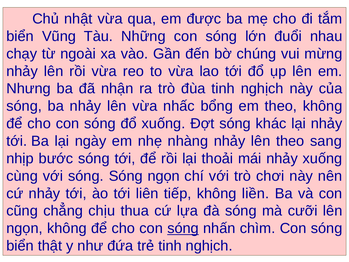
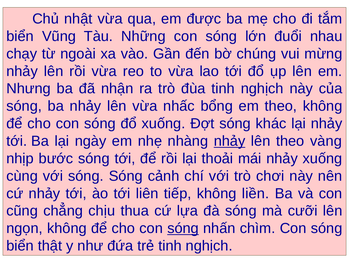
nhảy at (230, 141) underline: none -> present
sang: sang -> vàng
Sóng ngọn: ngọn -> cảnh
